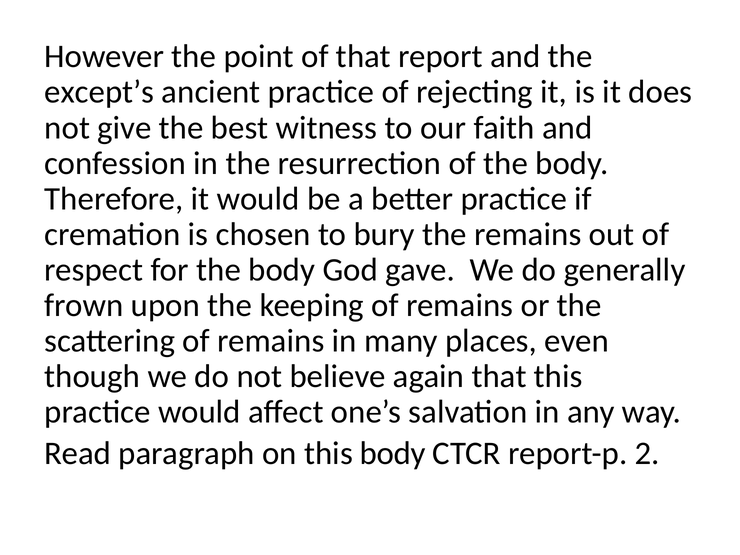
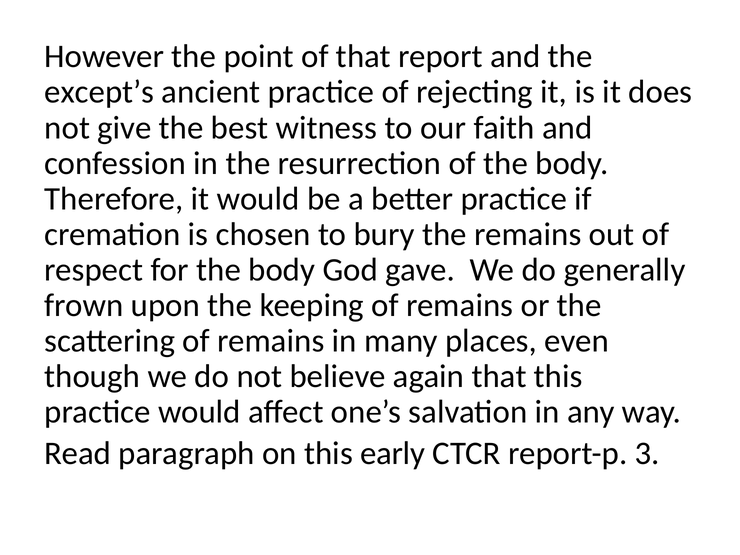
this body: body -> early
2: 2 -> 3
